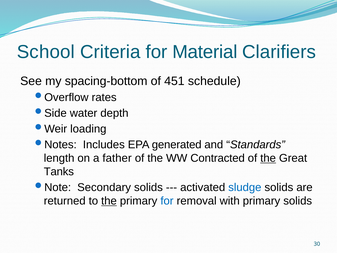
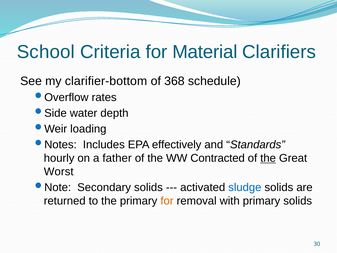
spacing-bottom: spacing-bottom -> clarifier-bottom
451: 451 -> 368
generated: generated -> effectively
length: length -> hourly
Tanks: Tanks -> Worst
the at (109, 201) underline: present -> none
for at (167, 201) colour: blue -> orange
